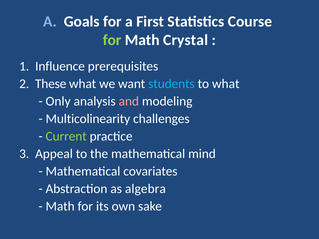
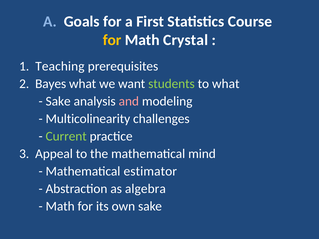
for at (112, 40) colour: light green -> yellow
Influence: Influence -> Teaching
These: These -> Bayes
students colour: light blue -> light green
Only at (58, 101): Only -> Sake
covariates: covariates -> estimator
